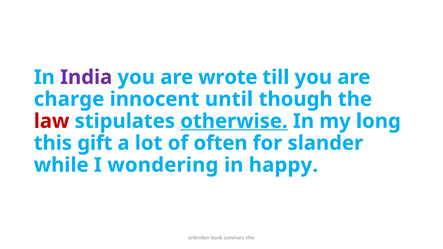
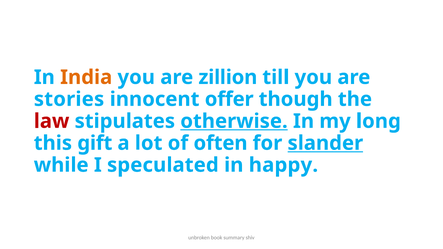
India colour: purple -> orange
wrote: wrote -> zillion
charge: charge -> stories
until: until -> offer
slander underline: none -> present
wondering: wondering -> speculated
